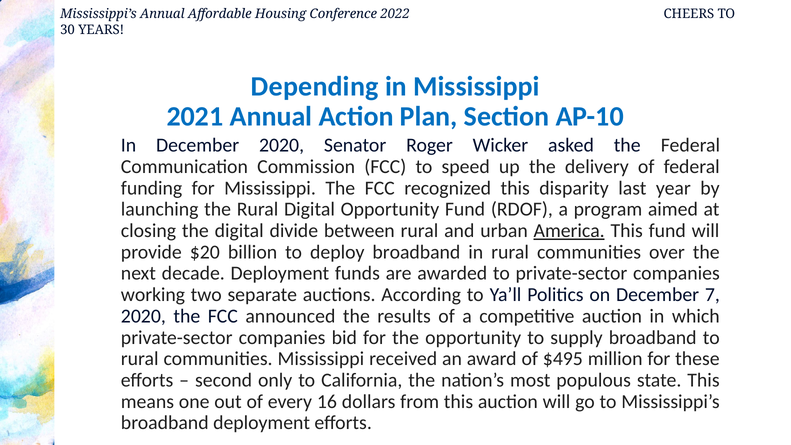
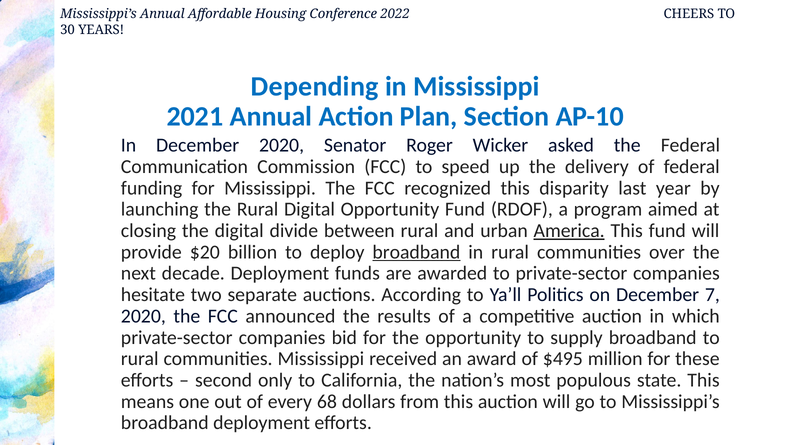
broadband at (416, 252) underline: none -> present
working: working -> hesitate
16: 16 -> 68
